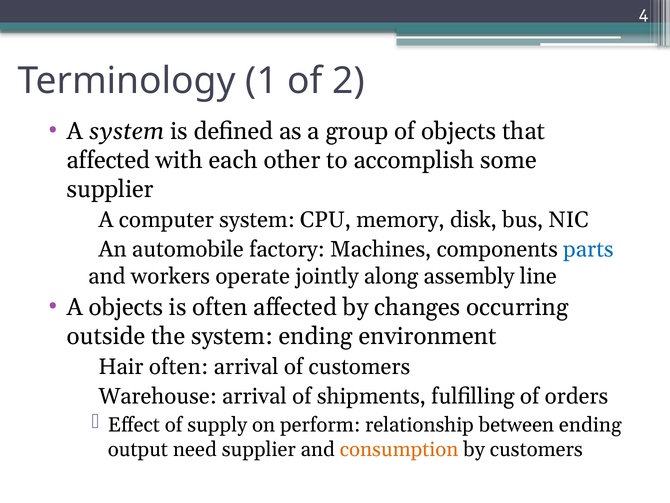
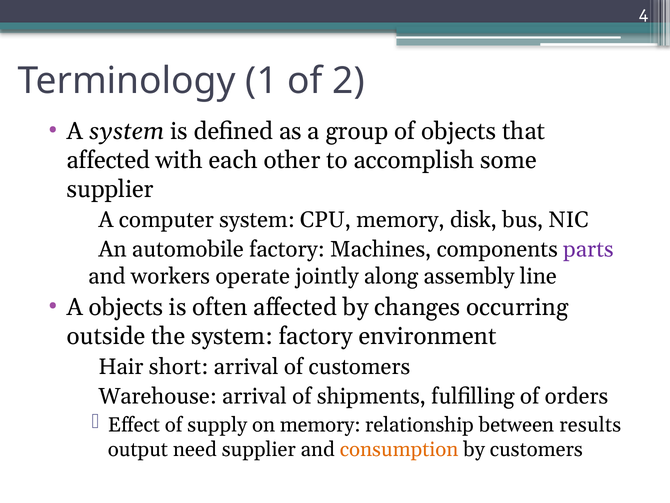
parts colour: blue -> purple
system ending: ending -> factory
Hair often: often -> short
on perform: perform -> memory
between ending: ending -> results
